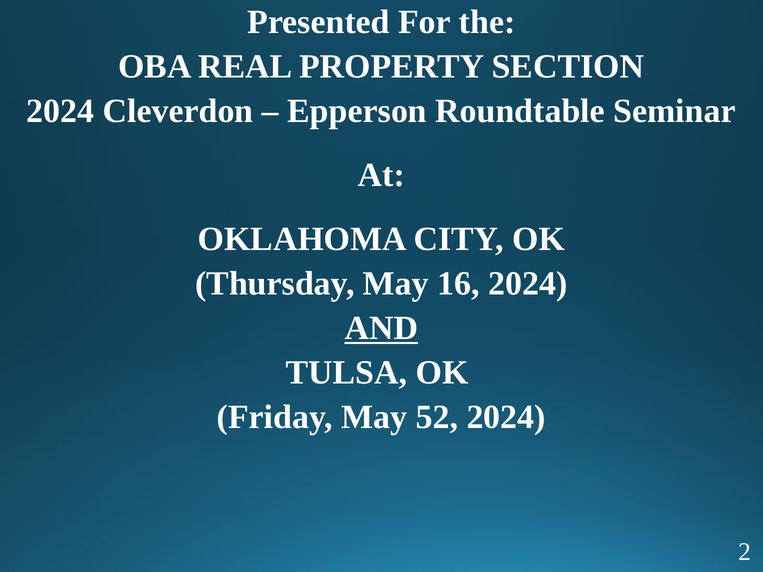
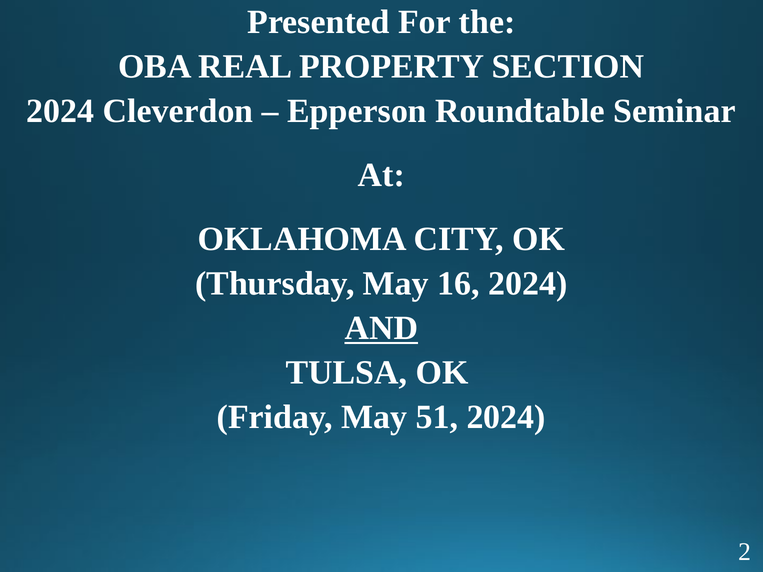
52: 52 -> 51
